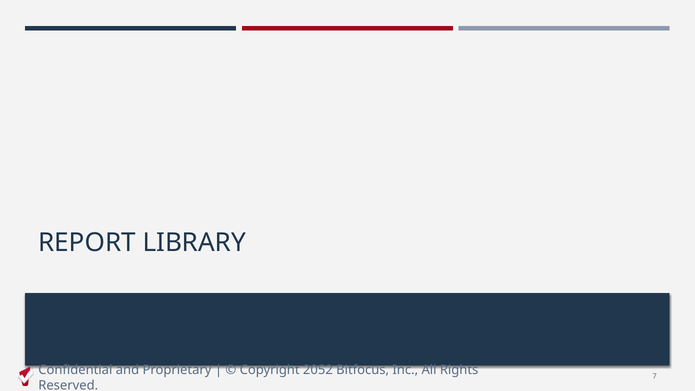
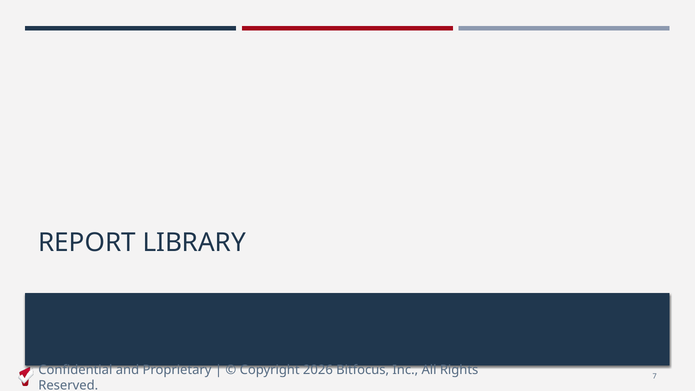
2052: 2052 -> 2026
